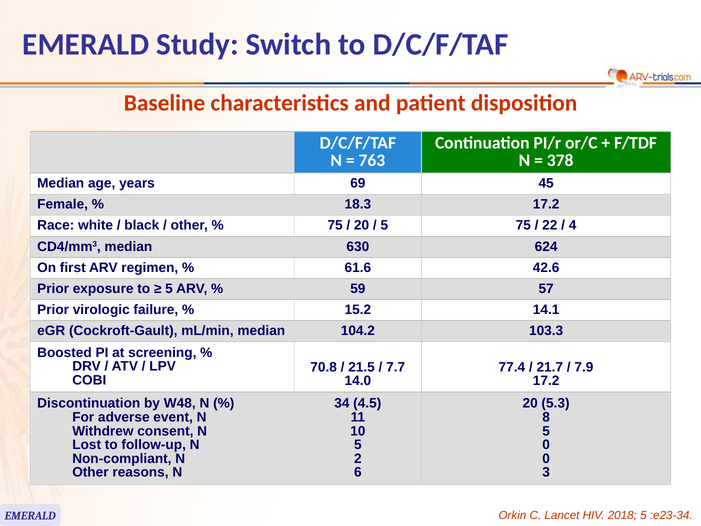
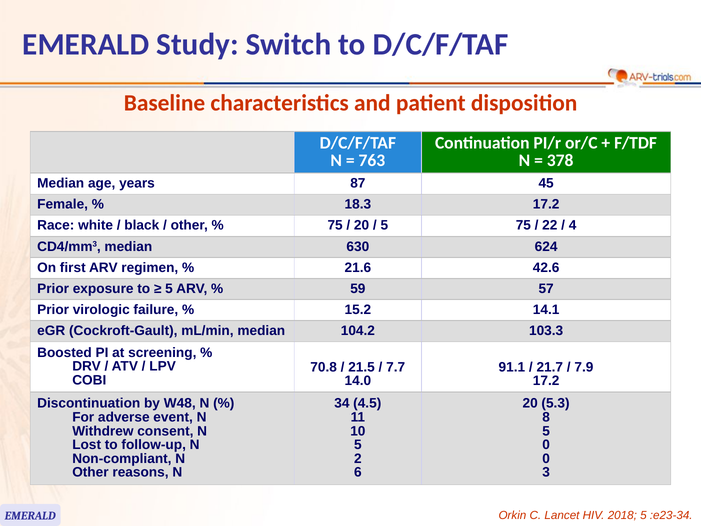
69: 69 -> 87
61.6: 61.6 -> 21.6
77.4: 77.4 -> 91.1
